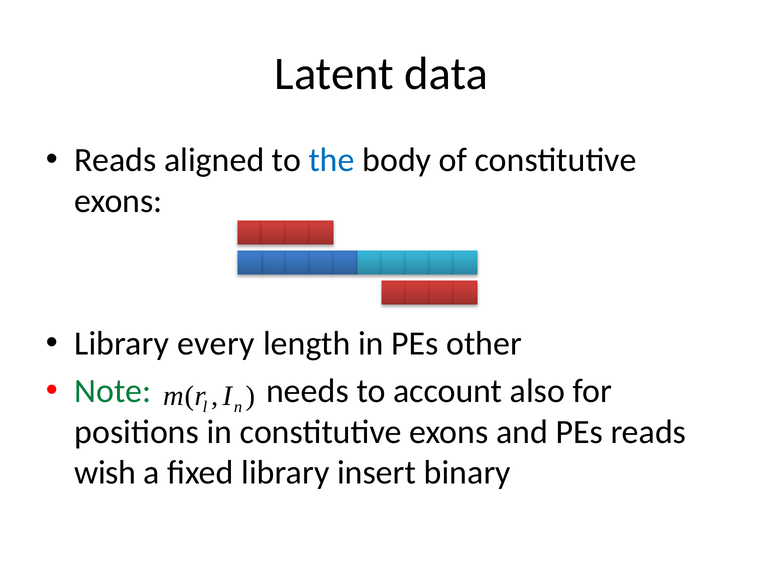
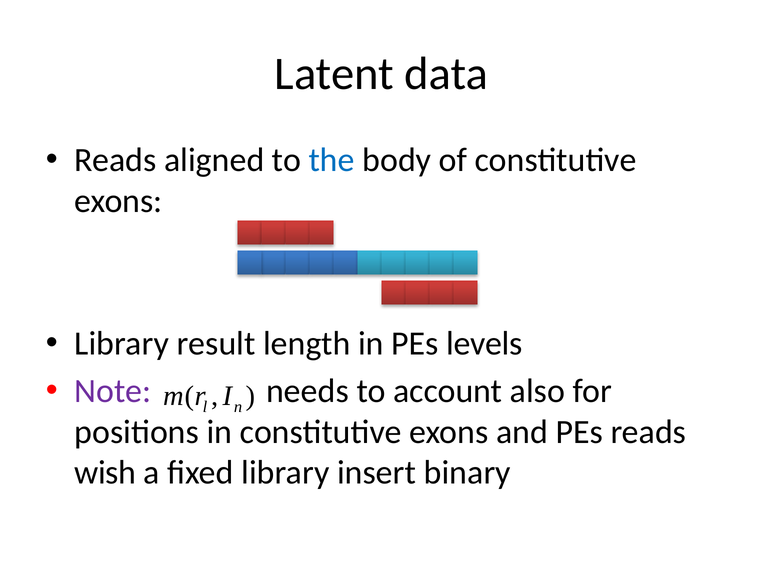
every: every -> result
other: other -> levels
Note colour: green -> purple
